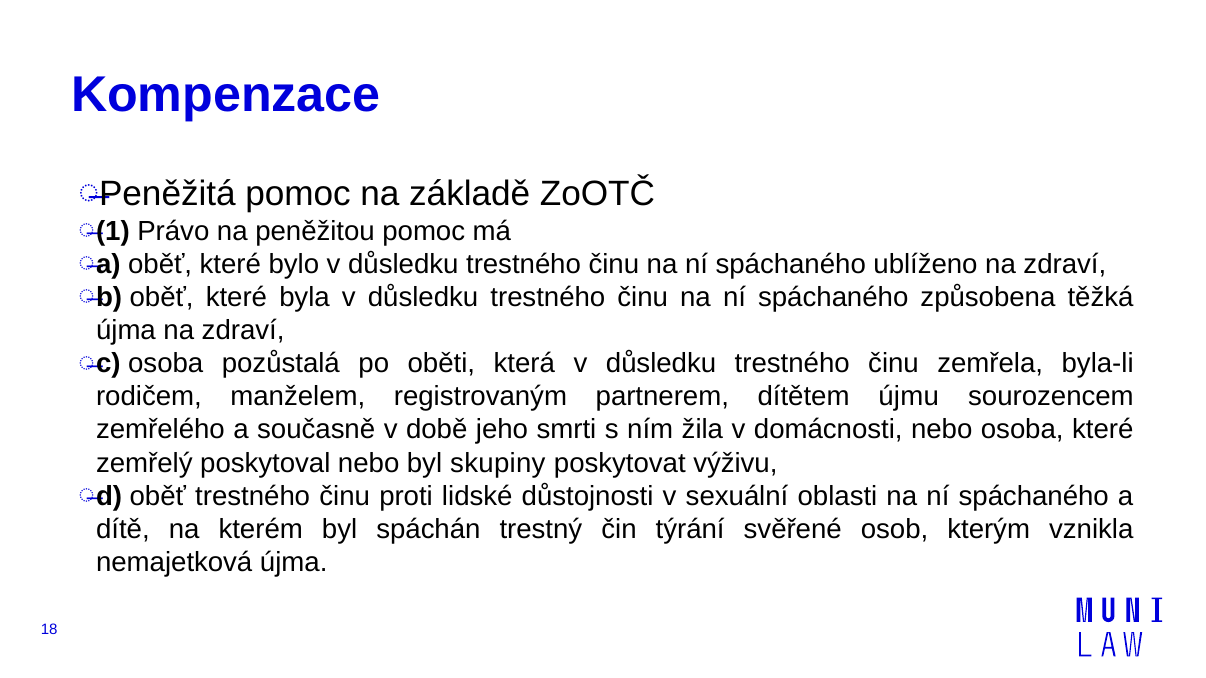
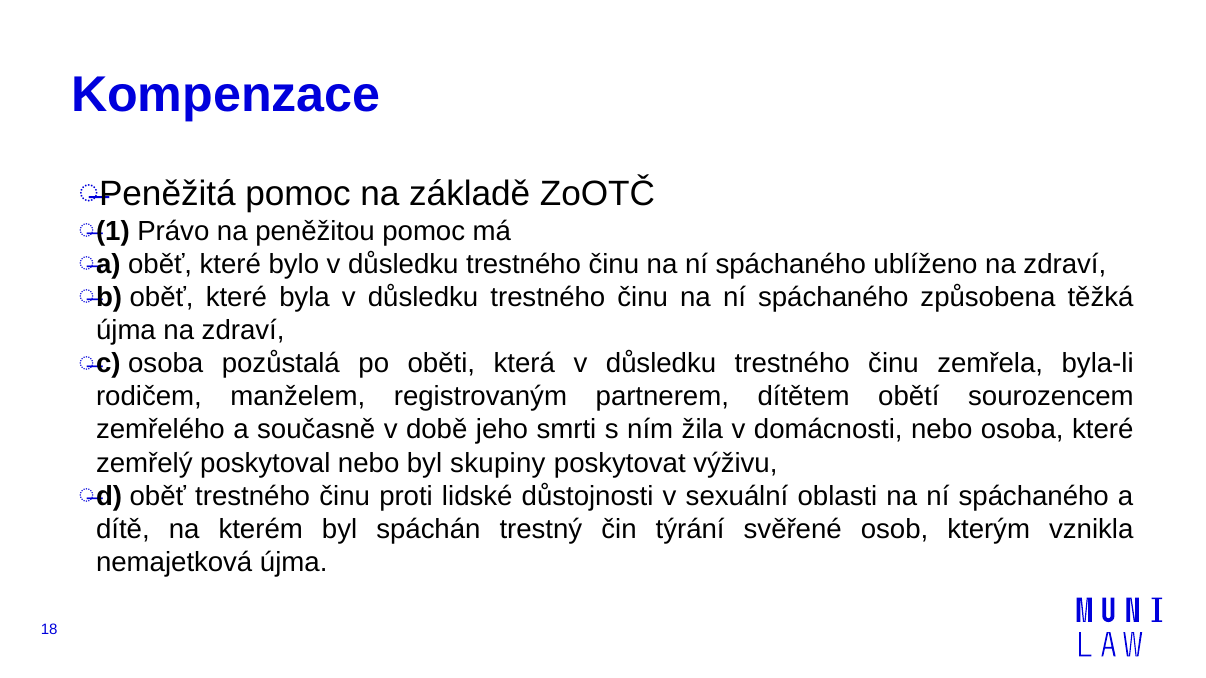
újmu: újmu -> obětí
